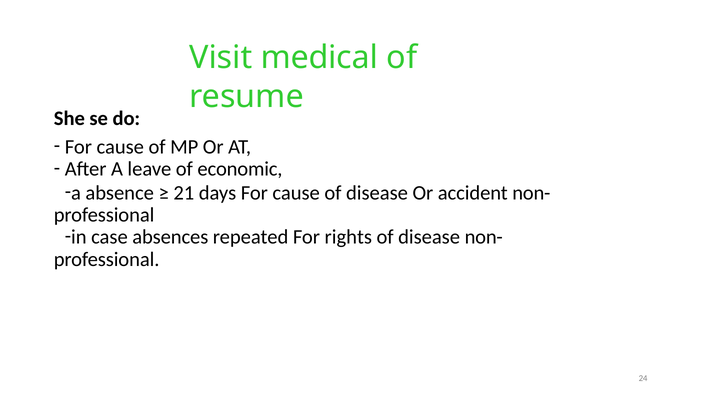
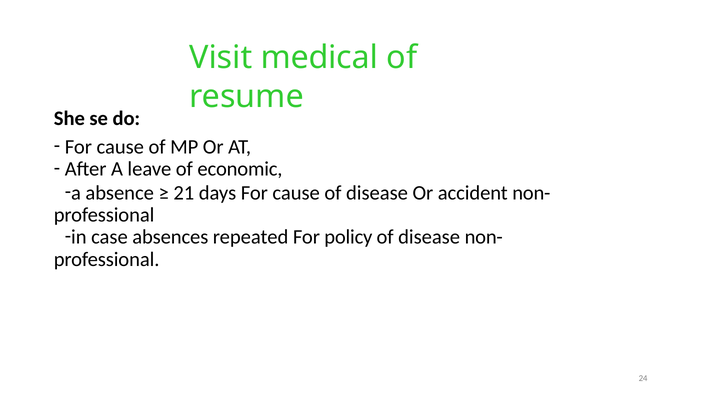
rights: rights -> policy
